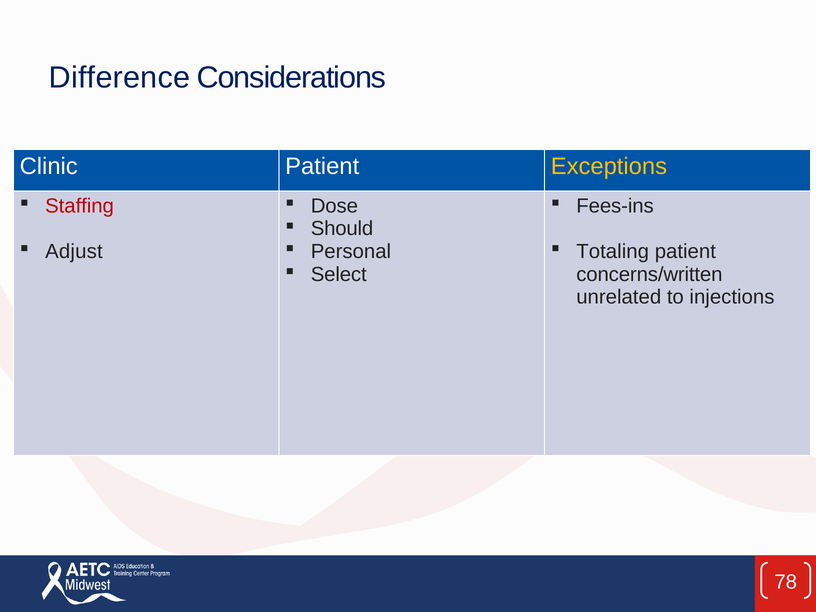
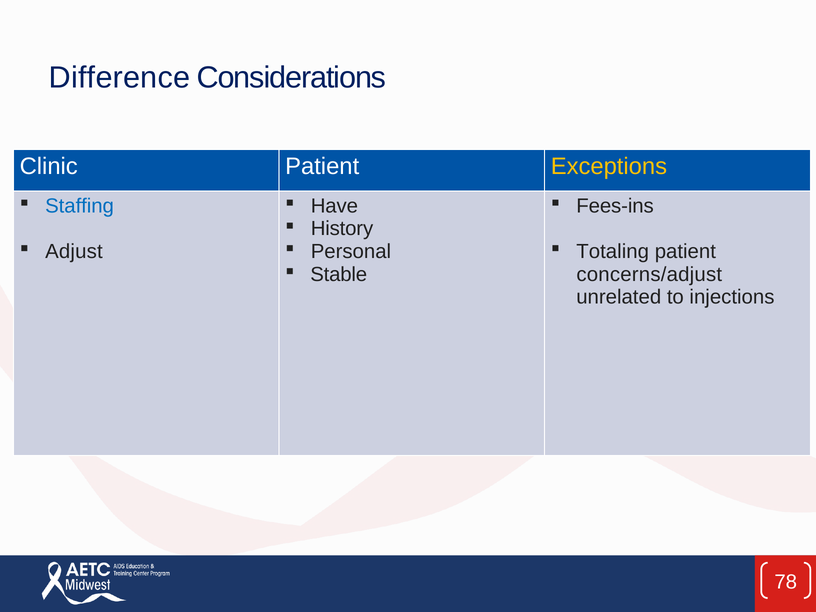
Staffing colour: red -> blue
Dose: Dose -> Have
Should: Should -> History
Select: Select -> Stable
concerns/written: concerns/written -> concerns/adjust
